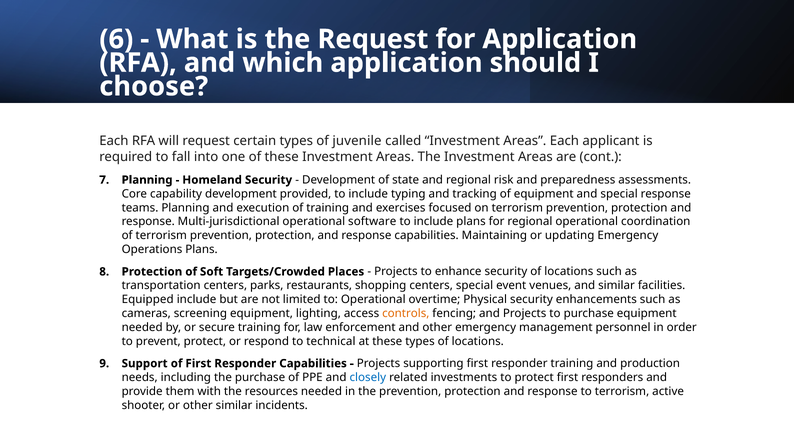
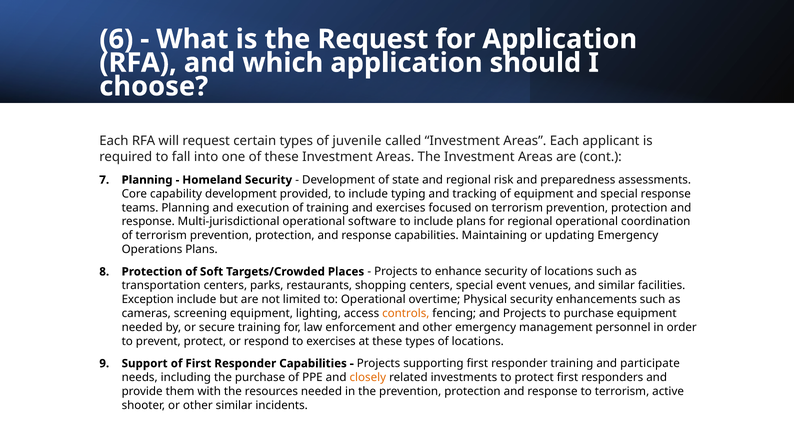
Equipped: Equipped -> Exception
to technical: technical -> exercises
production: production -> participate
closely colour: blue -> orange
